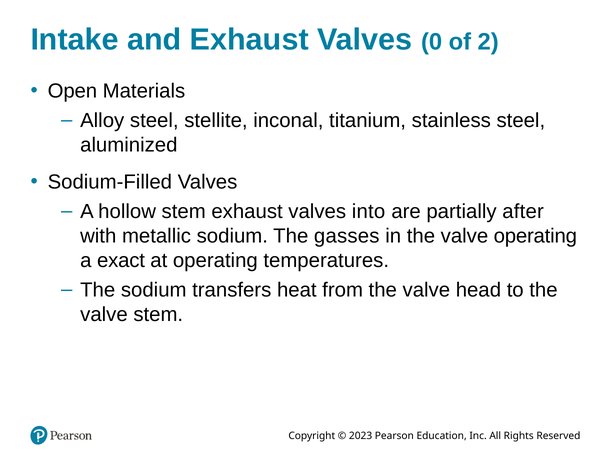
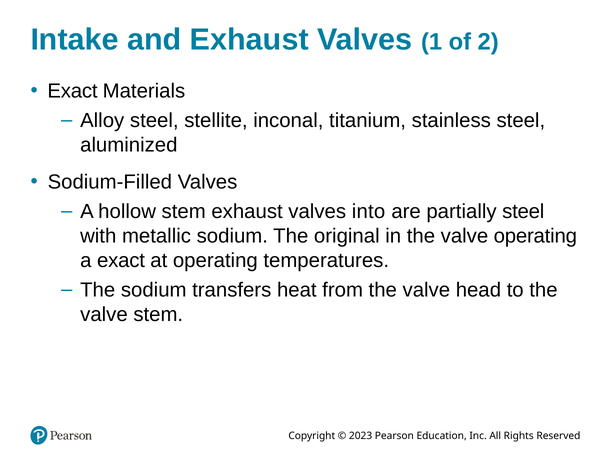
0: 0 -> 1
Open at (72, 91): Open -> Exact
partially after: after -> steel
gasses: gasses -> original
